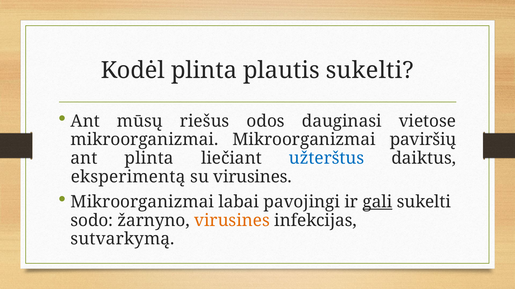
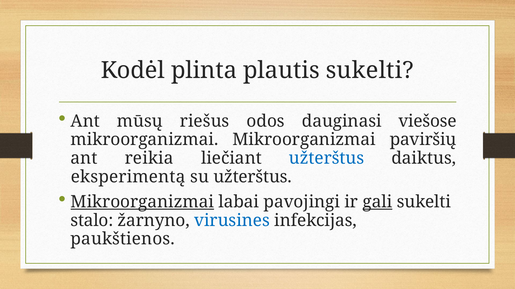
vietose: vietose -> viešose
ant plinta: plinta -> reikia
su virusines: virusines -> užterštus
Mikroorganizmai at (142, 202) underline: none -> present
sodo: sodo -> stalo
virusines at (232, 221) colour: orange -> blue
sutvarkymą: sutvarkymą -> paukštienos
